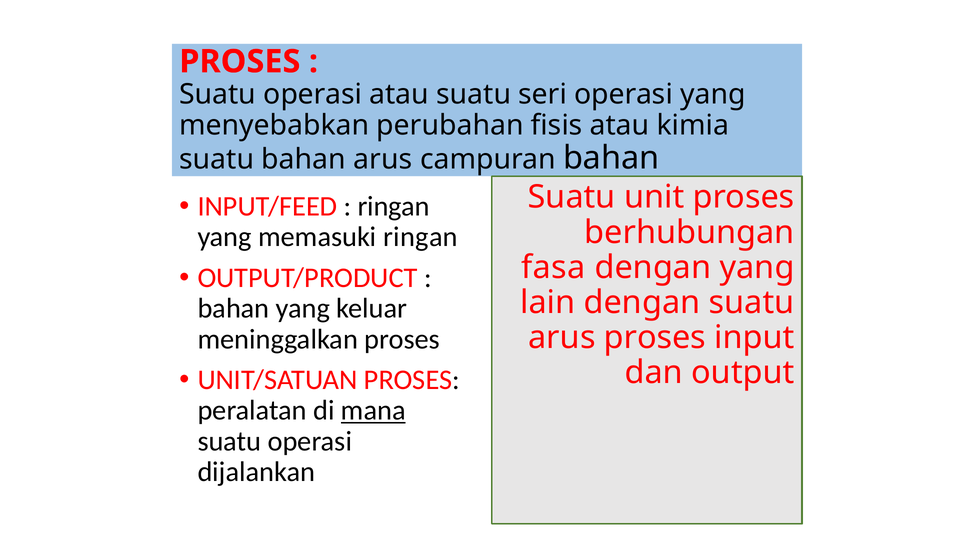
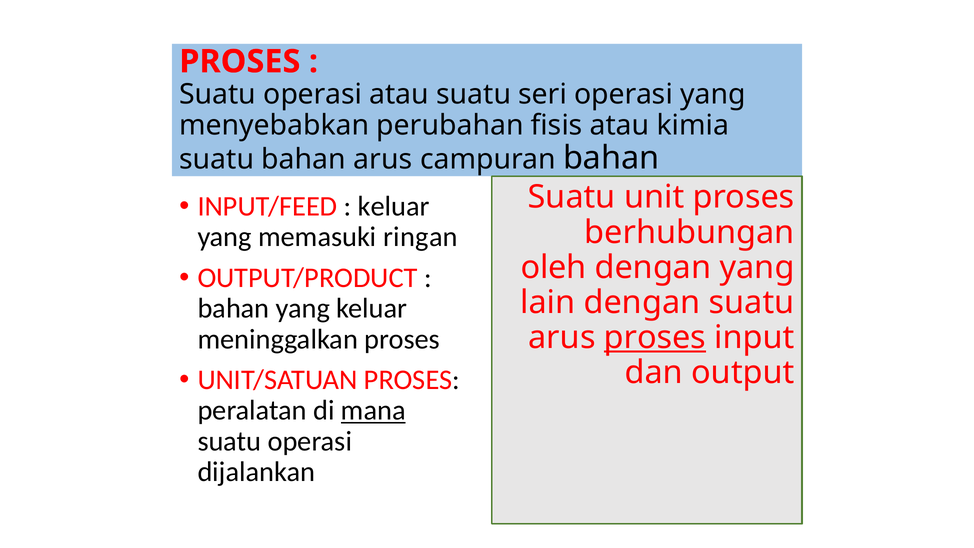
ringan at (394, 206): ringan -> keluar
fasa: fasa -> oleh
proses at (655, 338) underline: none -> present
